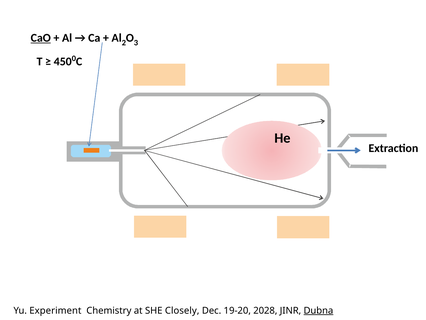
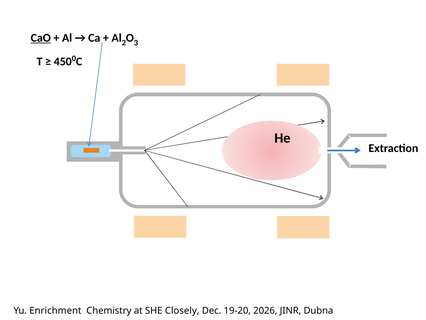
Experiment: Experiment -> Enrichment
2028: 2028 -> 2026
Dubna underline: present -> none
